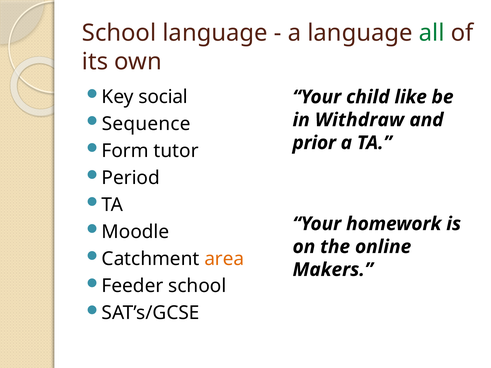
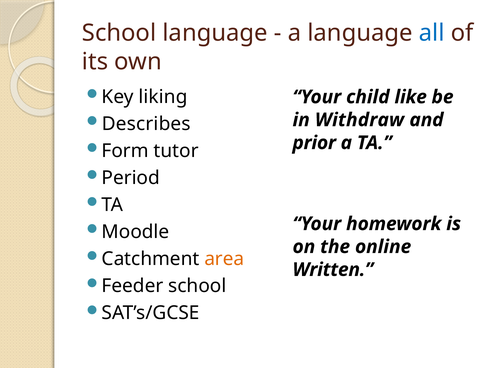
all colour: green -> blue
social: social -> liking
Sequence: Sequence -> Describes
Makers: Makers -> Written
